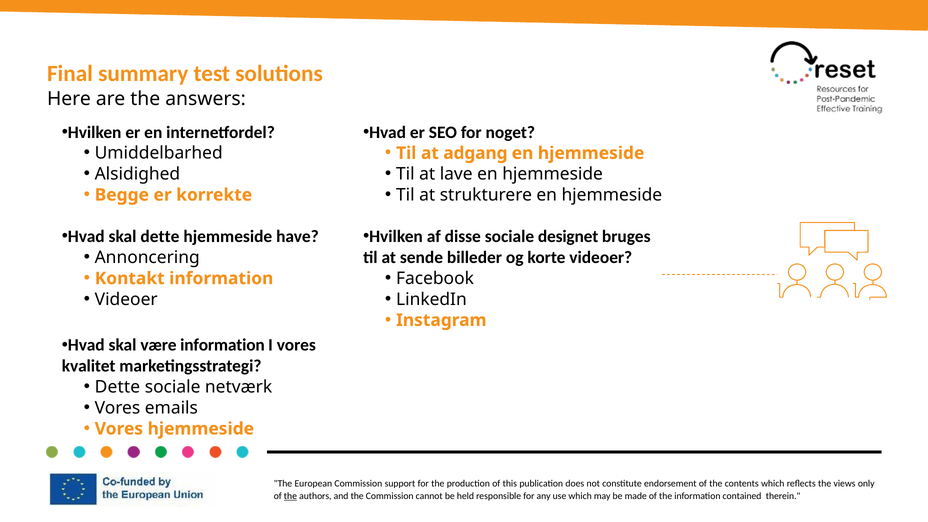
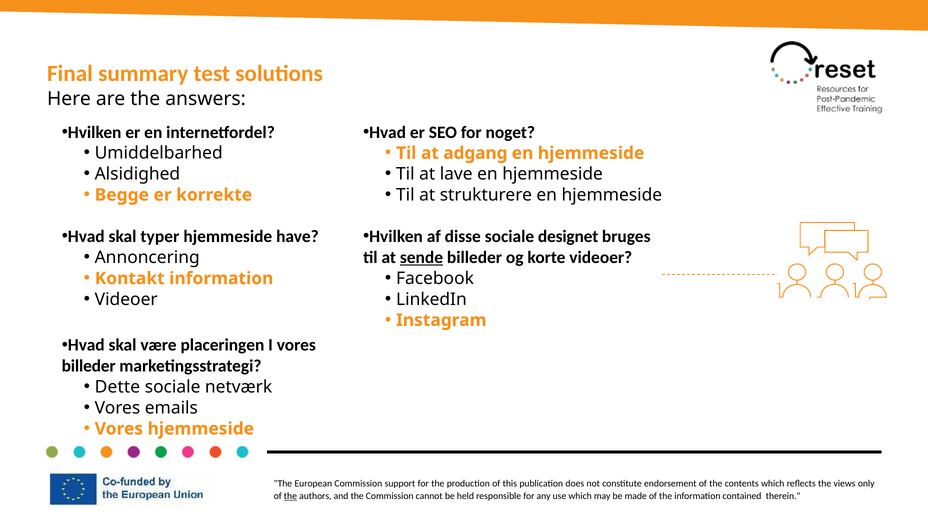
skal dette: dette -> typer
sende underline: none -> present
være information: information -> placeringen
kvalitet at (89, 366): kvalitet -> billeder
